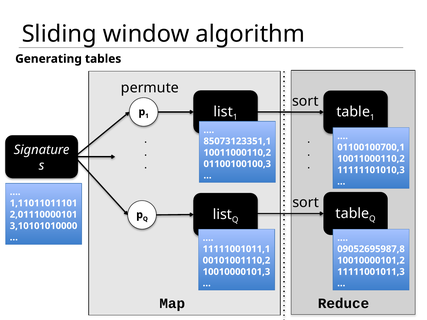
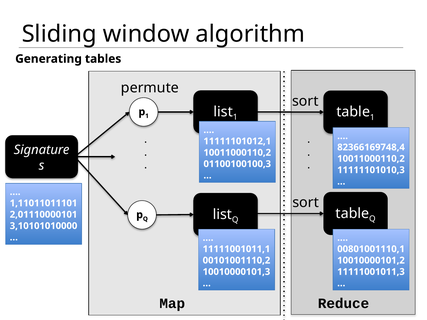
85073123351,1: 85073123351,1 -> 11111101012,1
01100100700,1: 01100100700,1 -> 82366169748,4
09052695987,8: 09052695987,8 -> 00801001110,1
